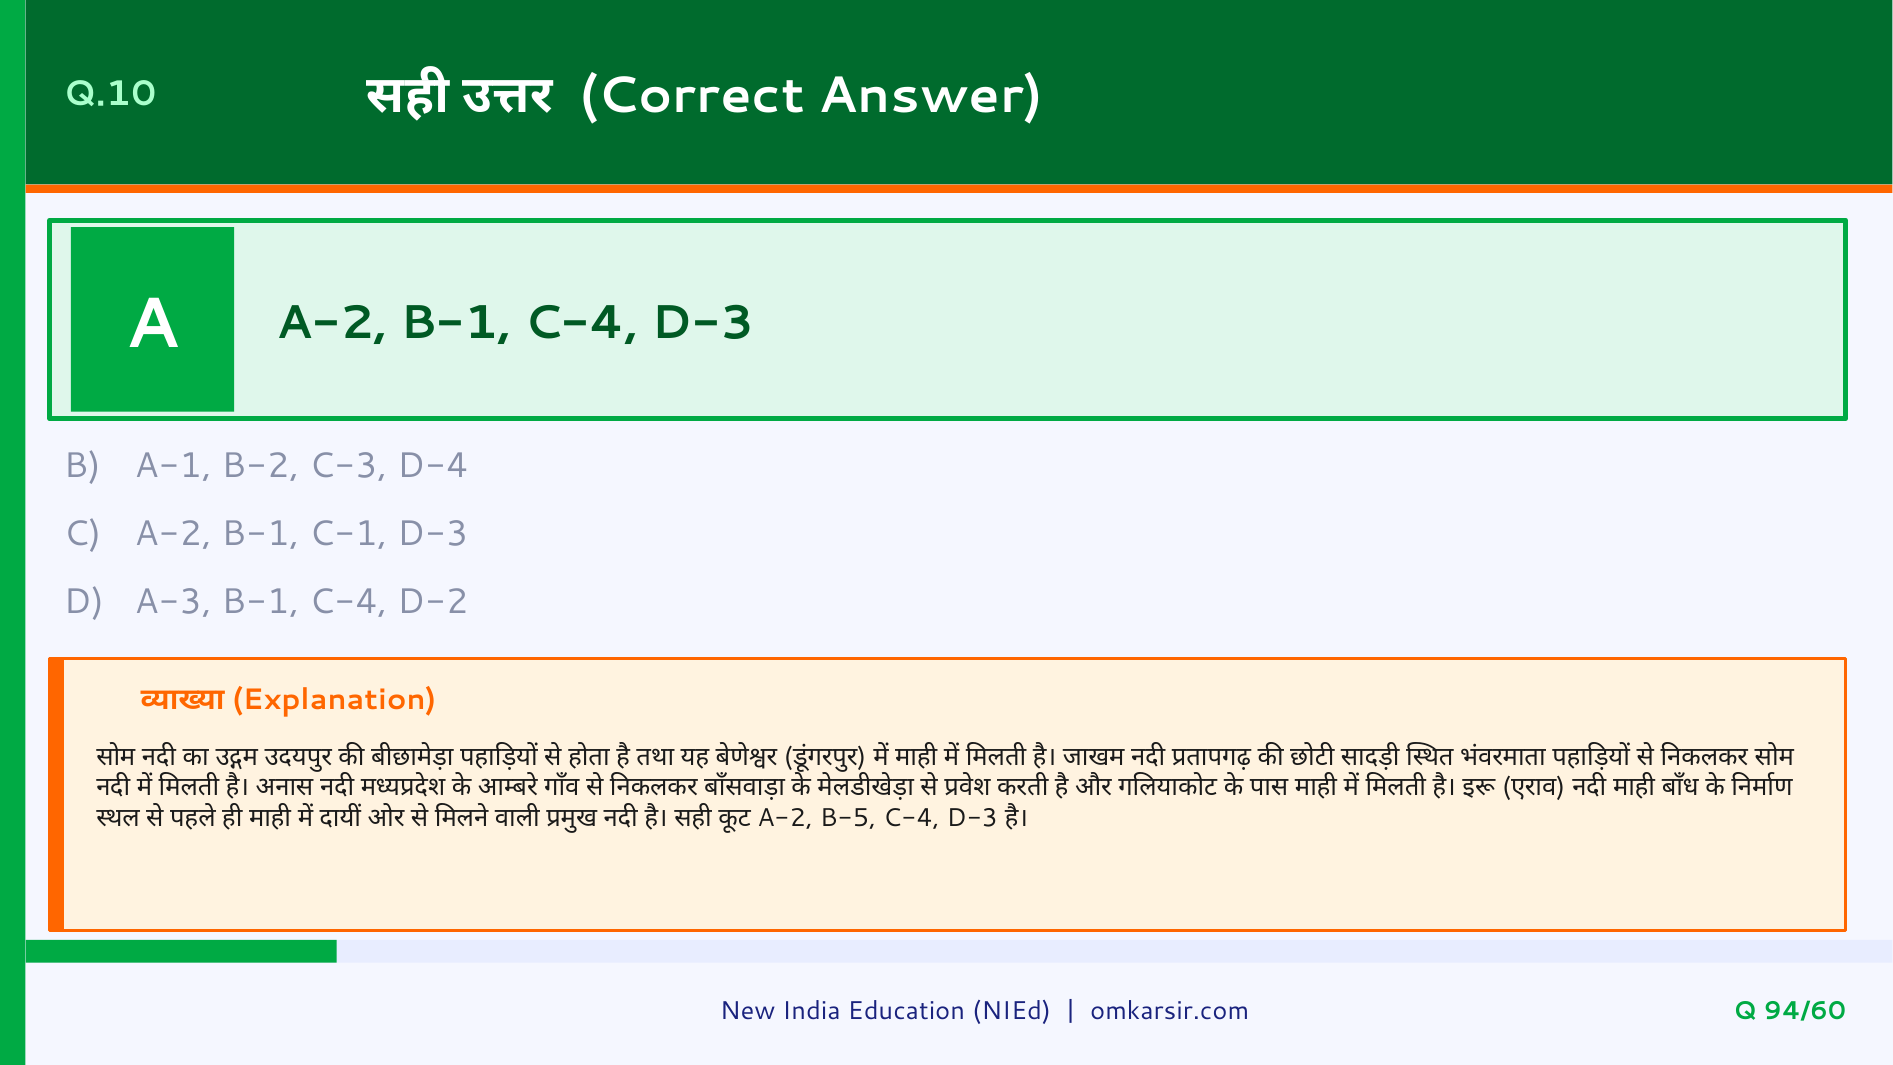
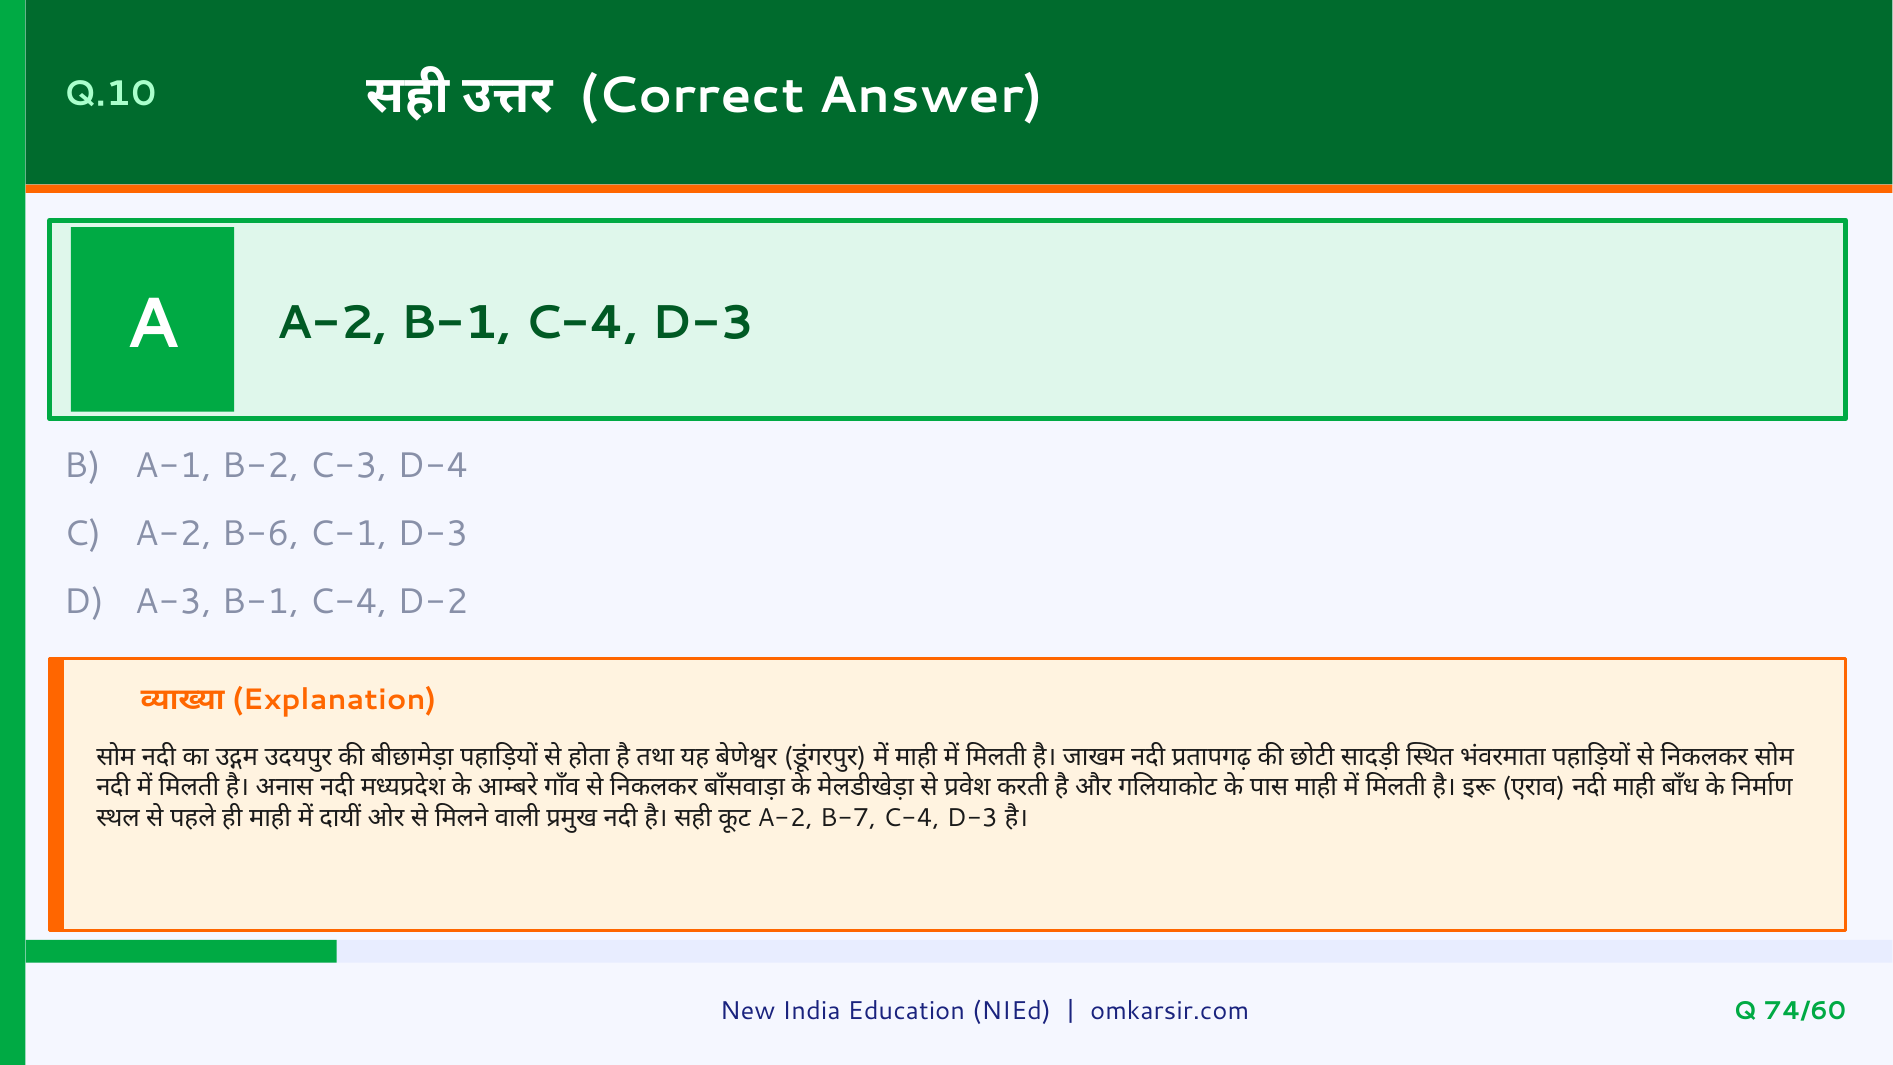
C A-2 B-1: B-1 -> B-6
B-5: B-5 -> B-7
94/60: 94/60 -> 74/60
